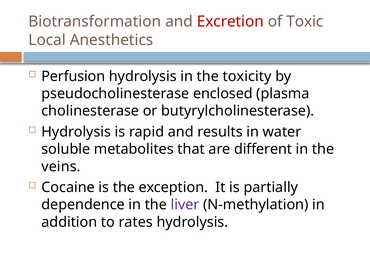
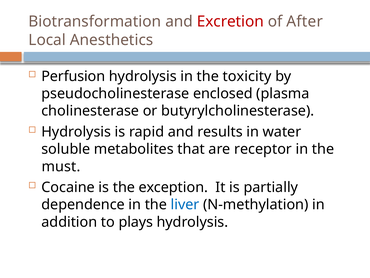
Toxic: Toxic -> After
different: different -> receptor
veins: veins -> must
liver colour: purple -> blue
rates: rates -> plays
